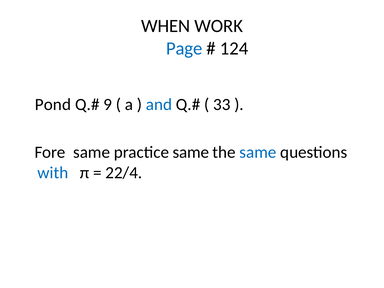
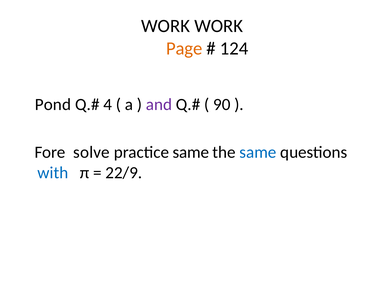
WHEN at (166, 26): WHEN -> WORK
Page colour: blue -> orange
9: 9 -> 4
and colour: blue -> purple
33: 33 -> 90
Fore same: same -> solve
22/4: 22/4 -> 22/9
